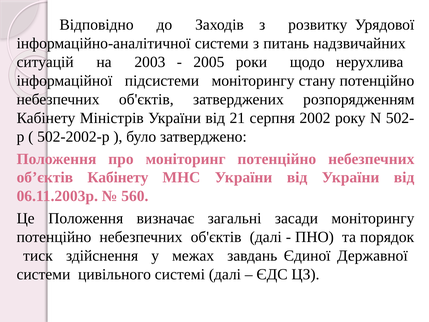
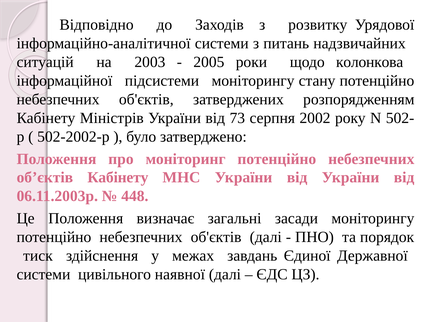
нерухлива: нерухлива -> колонкова
21: 21 -> 73
560: 560 -> 448
системі: системі -> наявної
